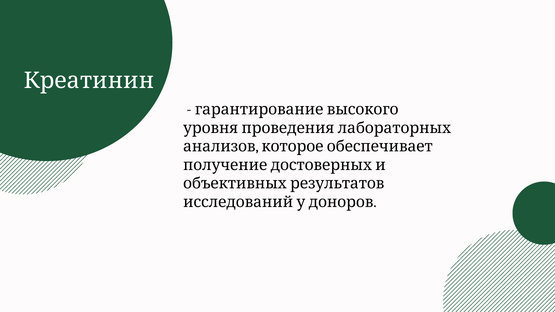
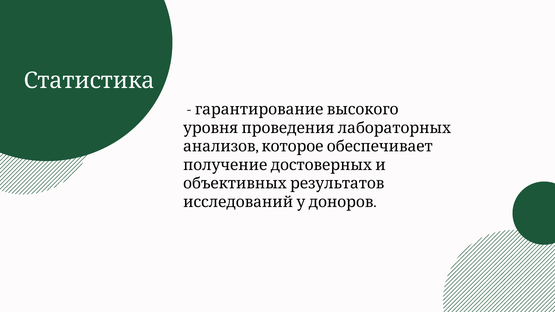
Креатинин: Креатинин -> Статистика
